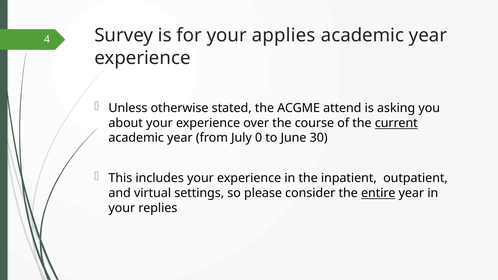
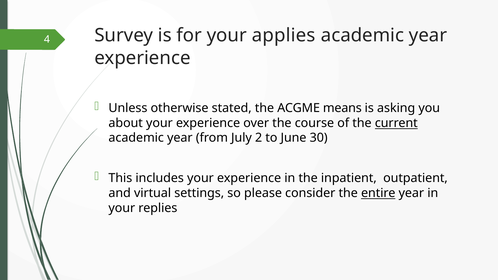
attend: attend -> means
0: 0 -> 2
